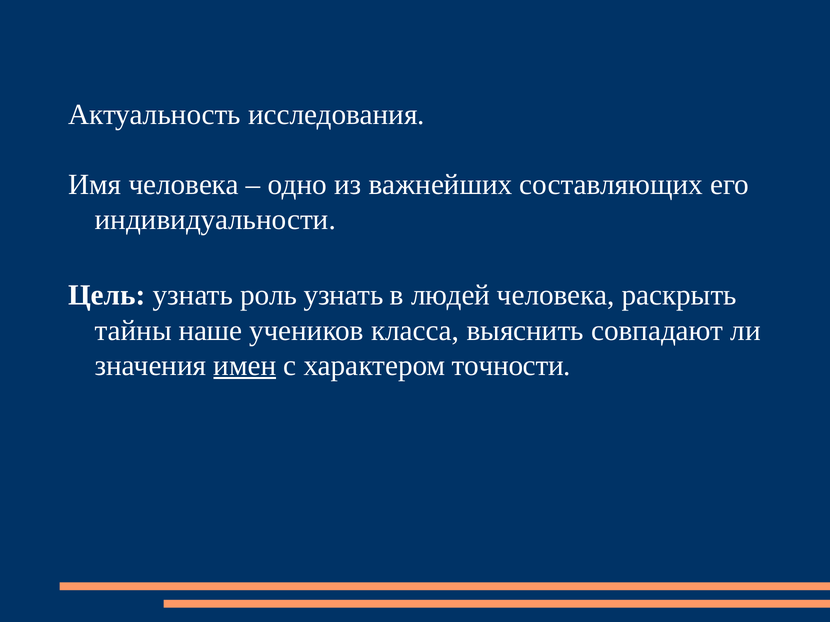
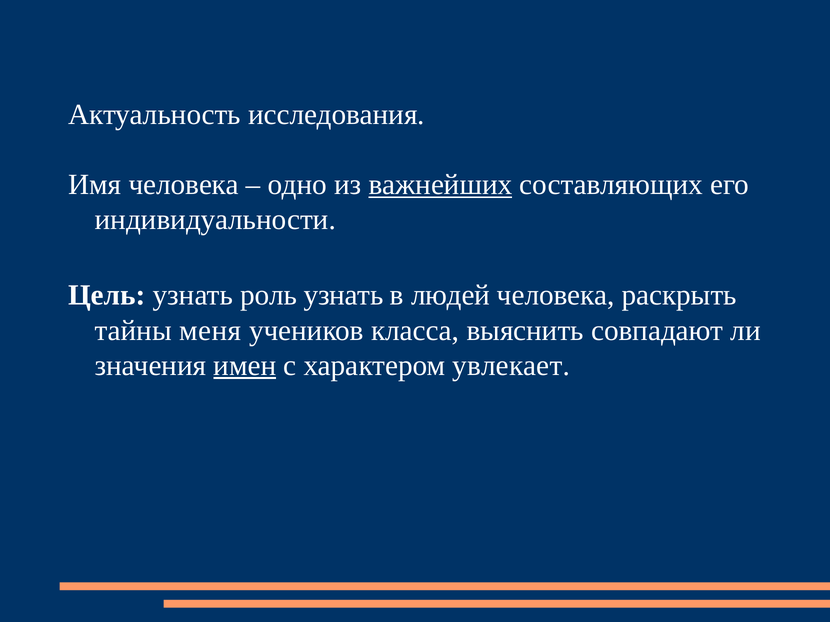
важнейших underline: none -> present
наше: наше -> меня
точности: точности -> увлекает
